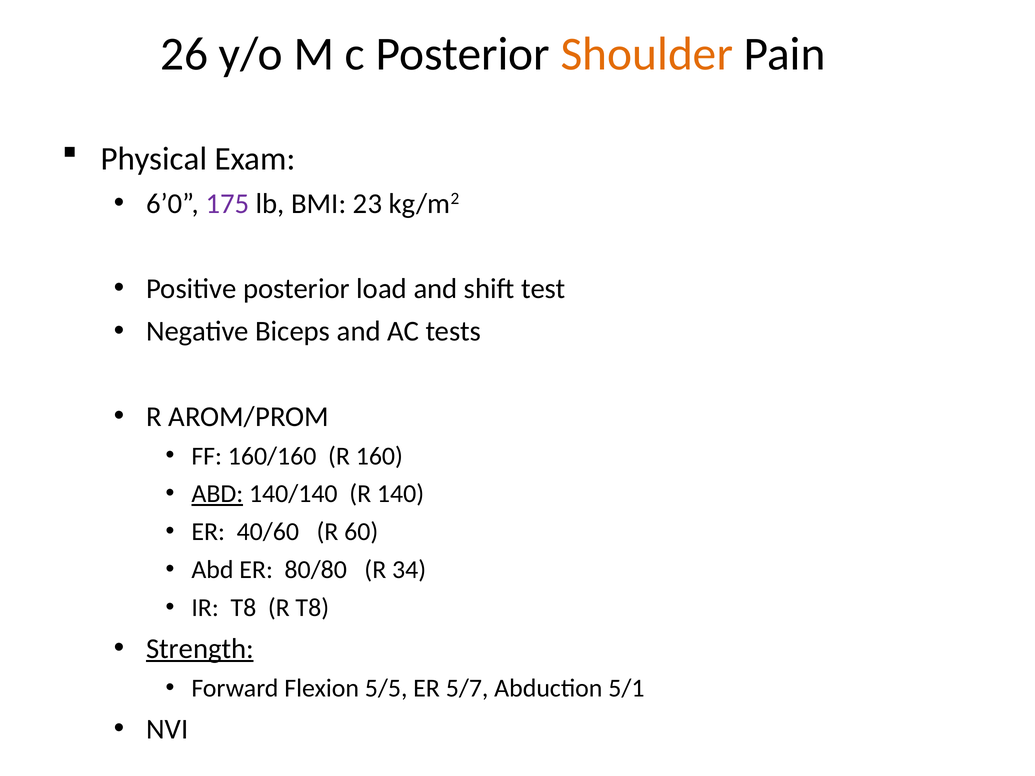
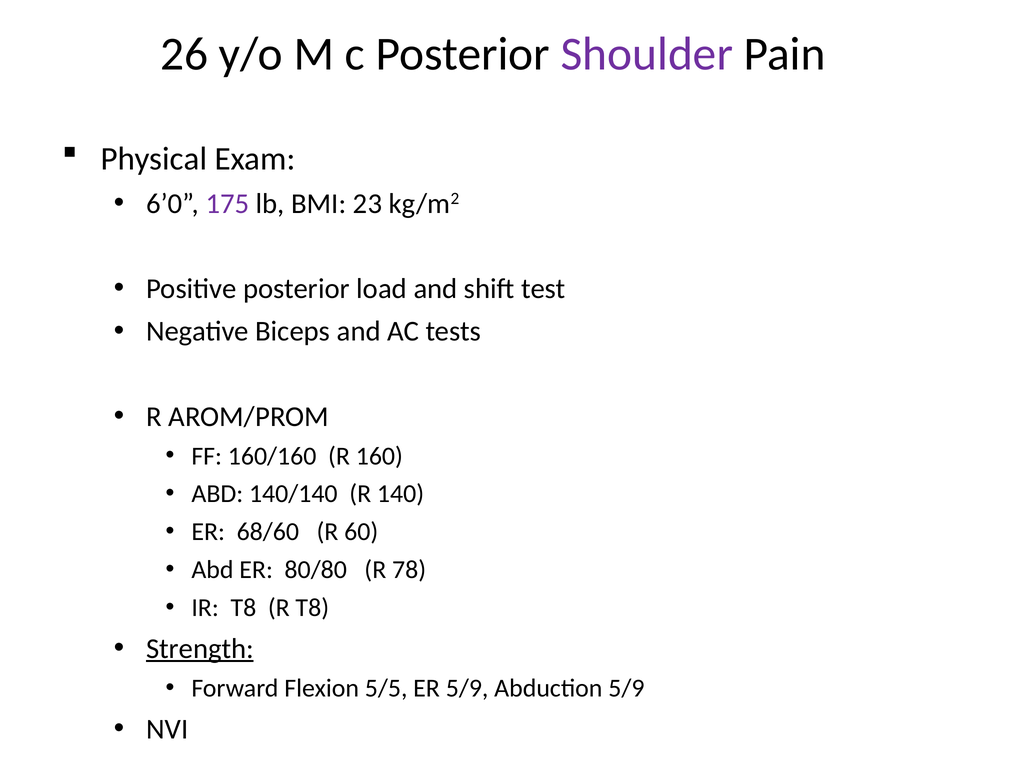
Shoulder colour: orange -> purple
ABD at (217, 494) underline: present -> none
40/60: 40/60 -> 68/60
34: 34 -> 78
ER 5/7: 5/7 -> 5/9
Abduction 5/1: 5/1 -> 5/9
